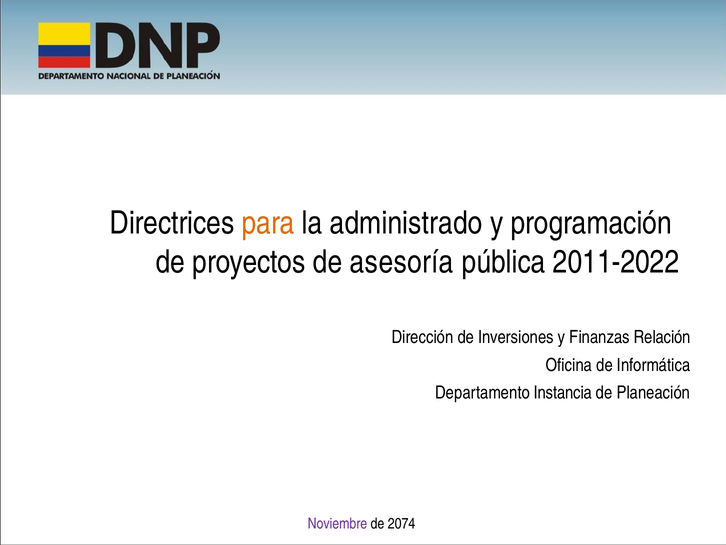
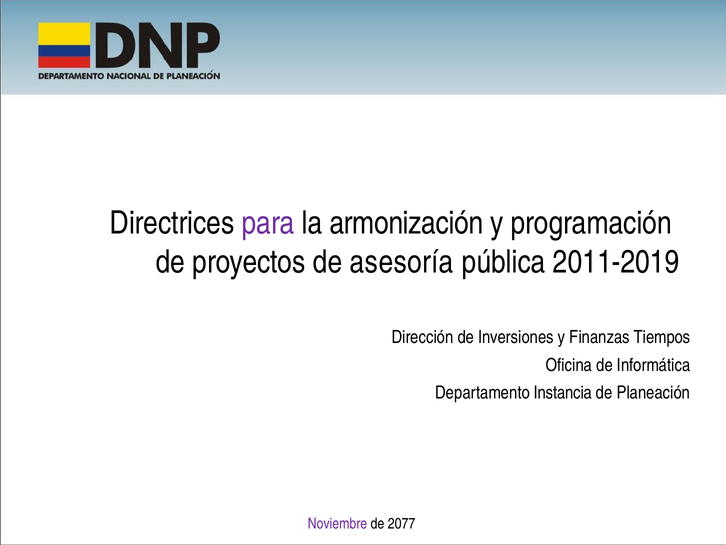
para colour: orange -> purple
administrado: administrado -> armonización
2011-2022: 2011-2022 -> 2011-2019
Relación: Relación -> Tiempos
2074: 2074 -> 2077
